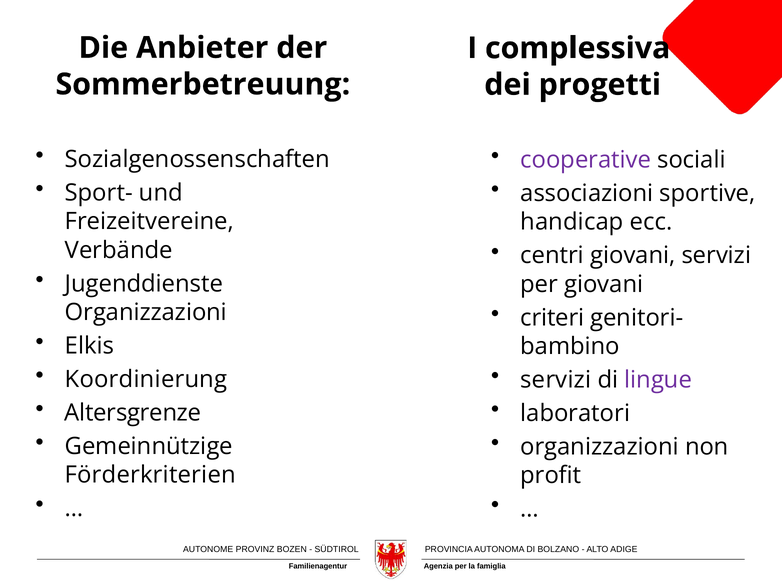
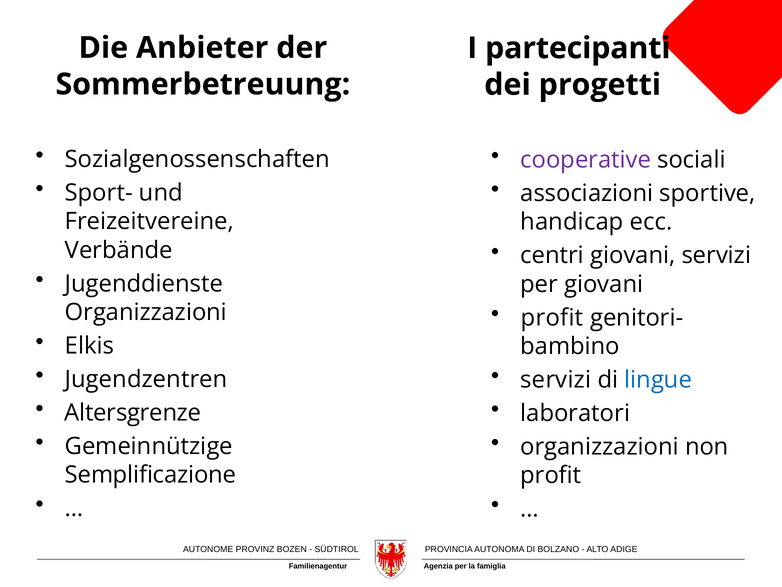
complessiva: complessiva -> partecipanti
criteri at (552, 317): criteri -> profit
Koordinierung: Koordinierung -> Jugendzentren
lingue colour: purple -> blue
Förderkriterien: Förderkriterien -> Semplificazione
